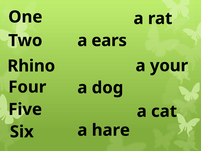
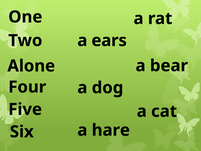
your: your -> bear
Rhino: Rhino -> Alone
